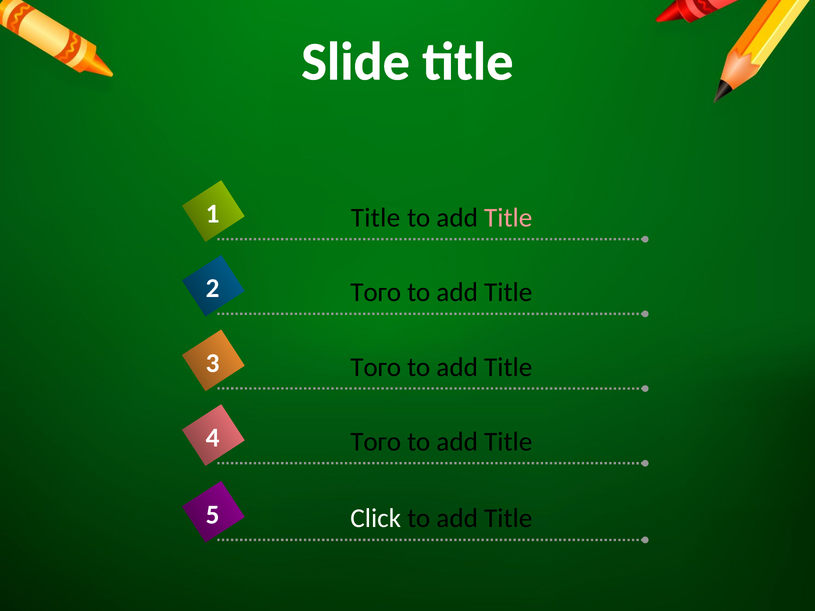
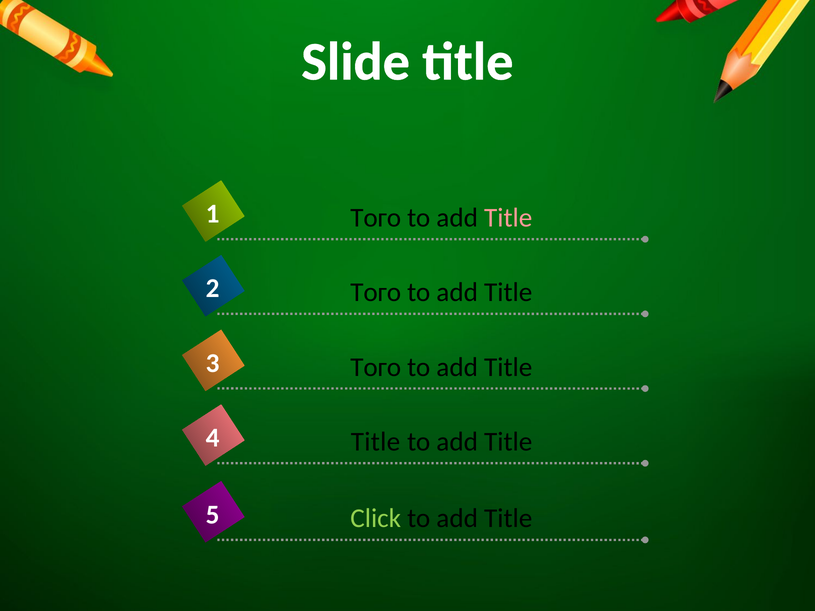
Title at (376, 218): Title -> Того
Того at (376, 442): Того -> Title
Click colour: white -> light green
